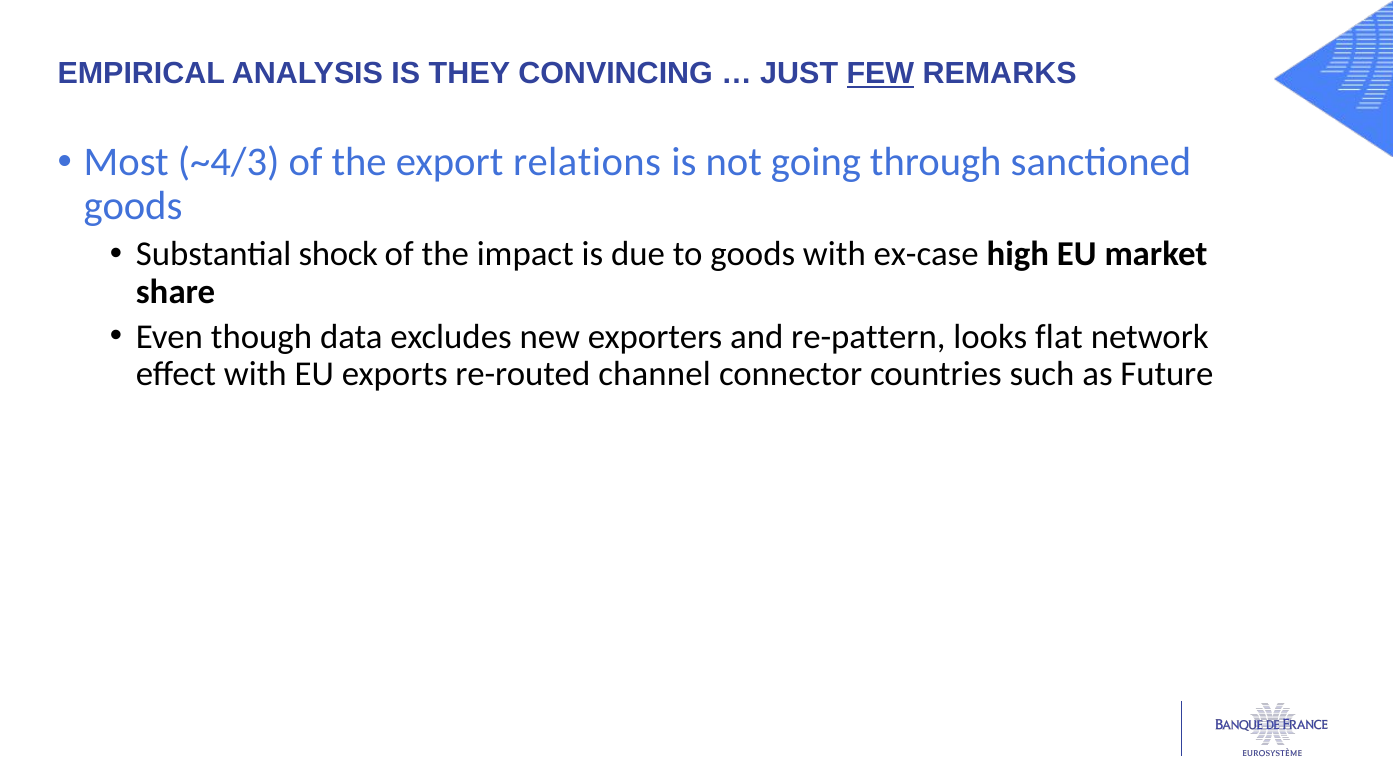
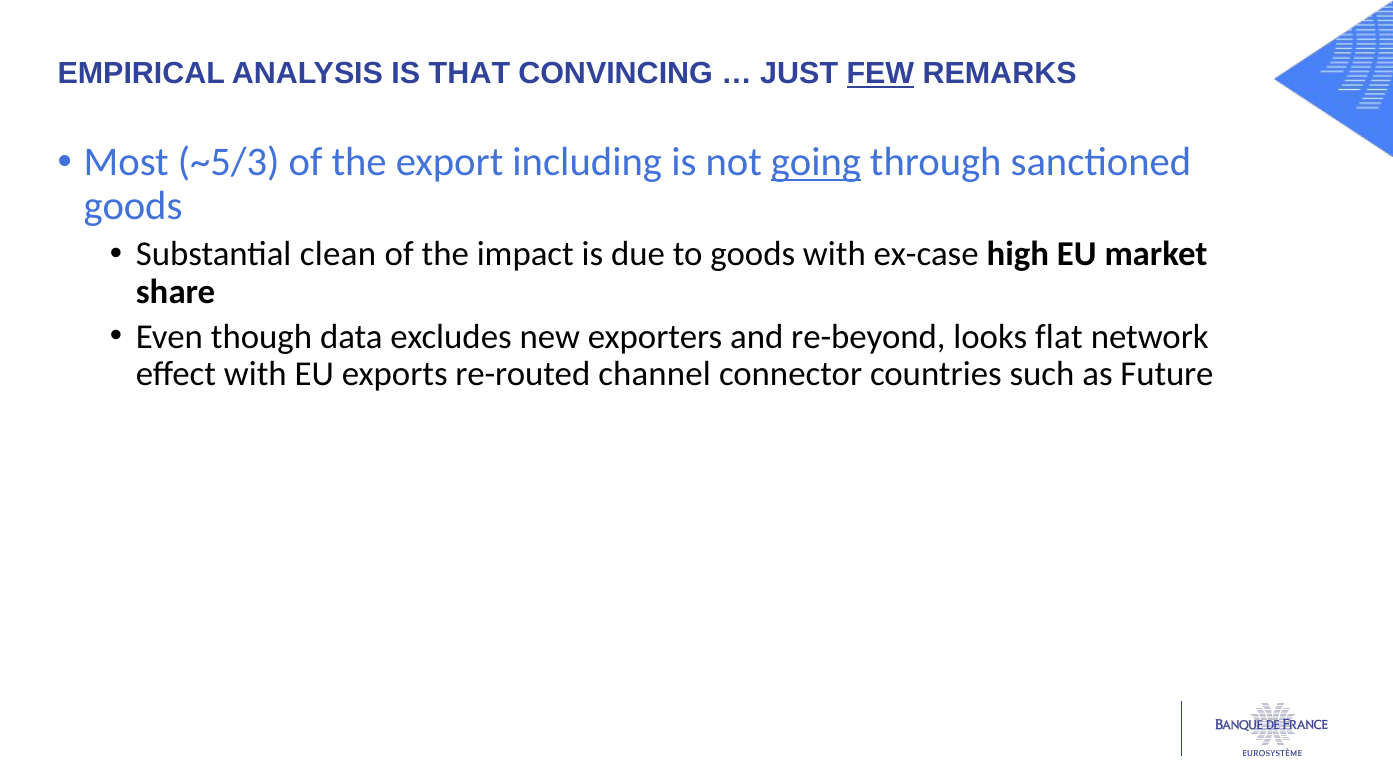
THEY: THEY -> THAT
~4/3: ~4/3 -> ~5/3
relations: relations -> including
going underline: none -> present
shock: shock -> clean
re-pattern: re-pattern -> re-beyond
